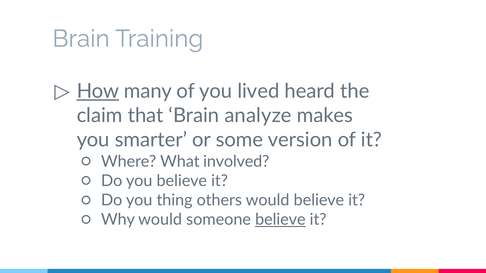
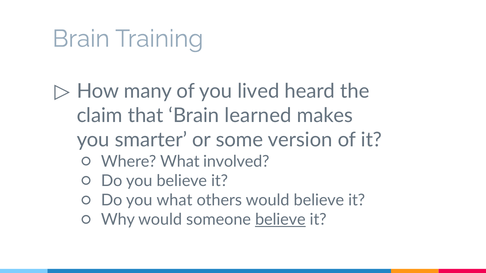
How underline: present -> none
analyze: analyze -> learned
you thing: thing -> what
